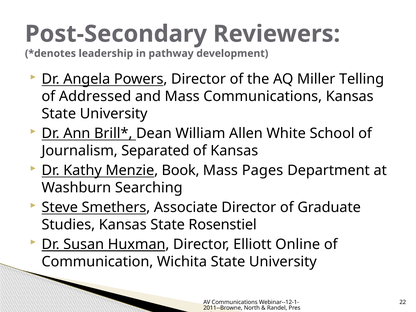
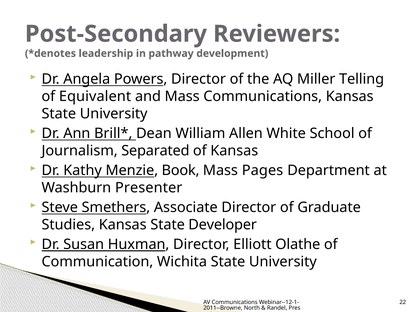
Addressed: Addressed -> Equivalent
Searching: Searching -> Presenter
Rosenstiel: Rosenstiel -> Developer
Online: Online -> Olathe
